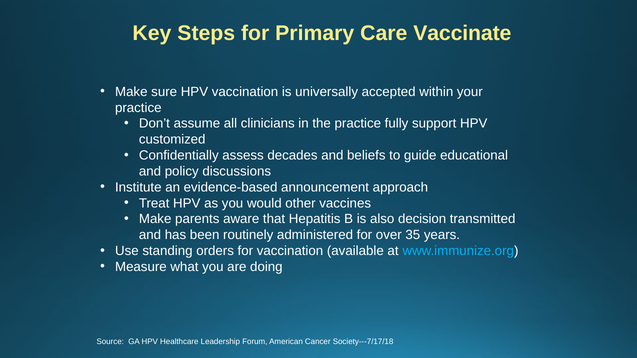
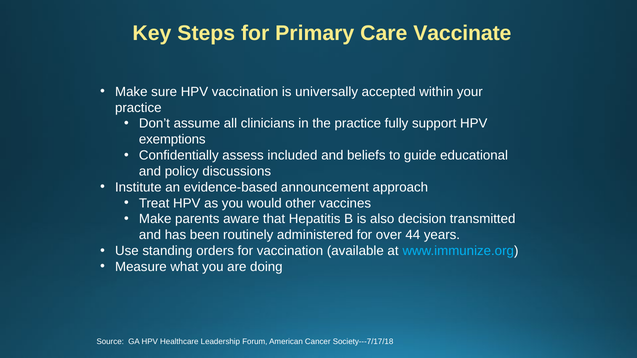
customized: customized -> exemptions
decades: decades -> included
35: 35 -> 44
